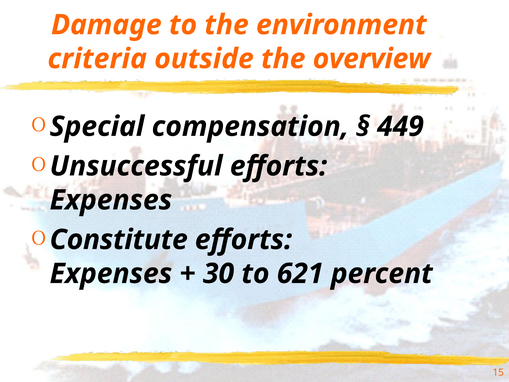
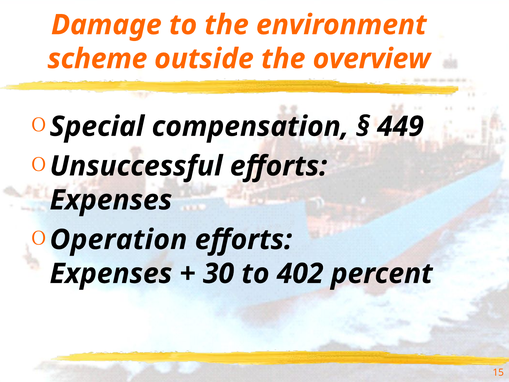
criteria: criteria -> scheme
Constitute: Constitute -> Operation
621: 621 -> 402
